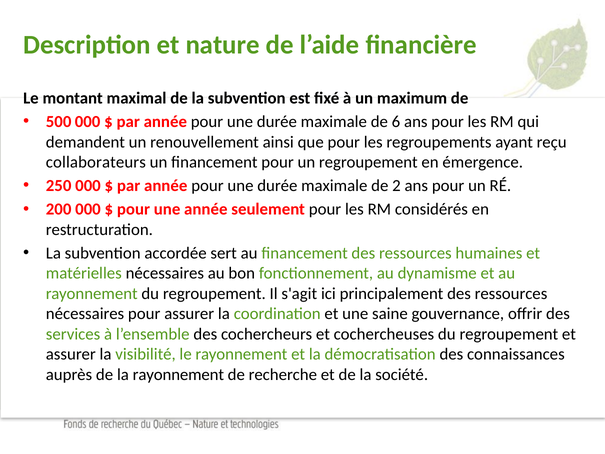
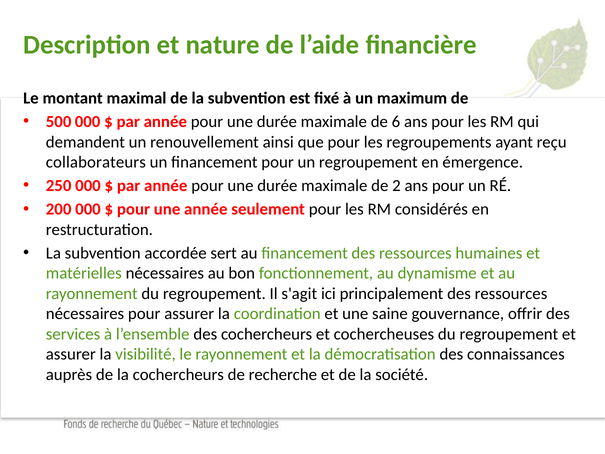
la rayonnement: rayonnement -> cochercheurs
